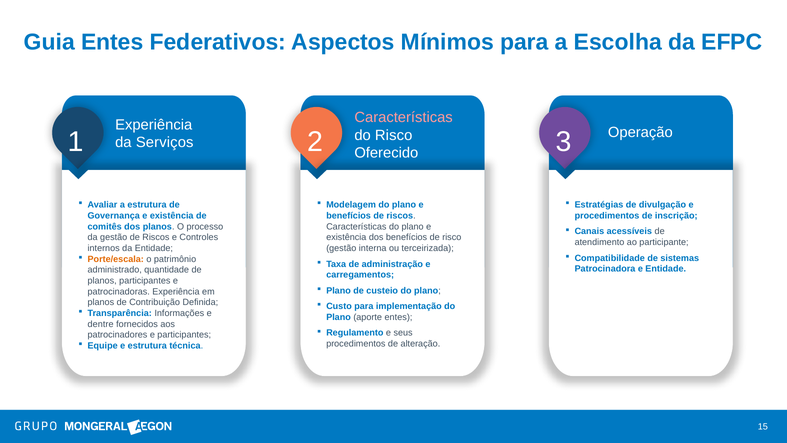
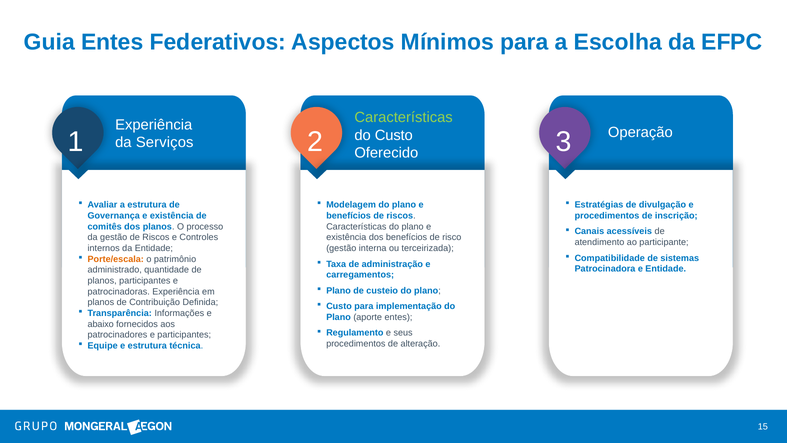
Características at (404, 117) colour: pink -> light green
do Risco: Risco -> Custo
dentre: dentre -> abaixo
